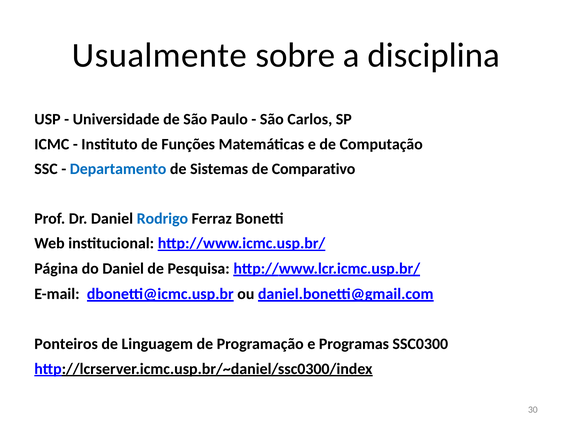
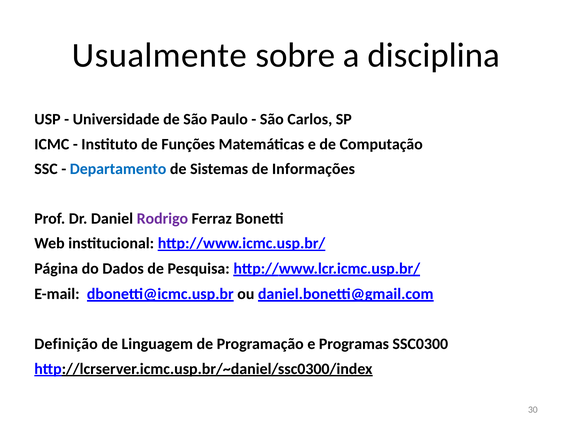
Comparativo: Comparativo -> Informações
Rodrigo colour: blue -> purple
do Daniel: Daniel -> Dados
Ponteiros: Ponteiros -> Definição
